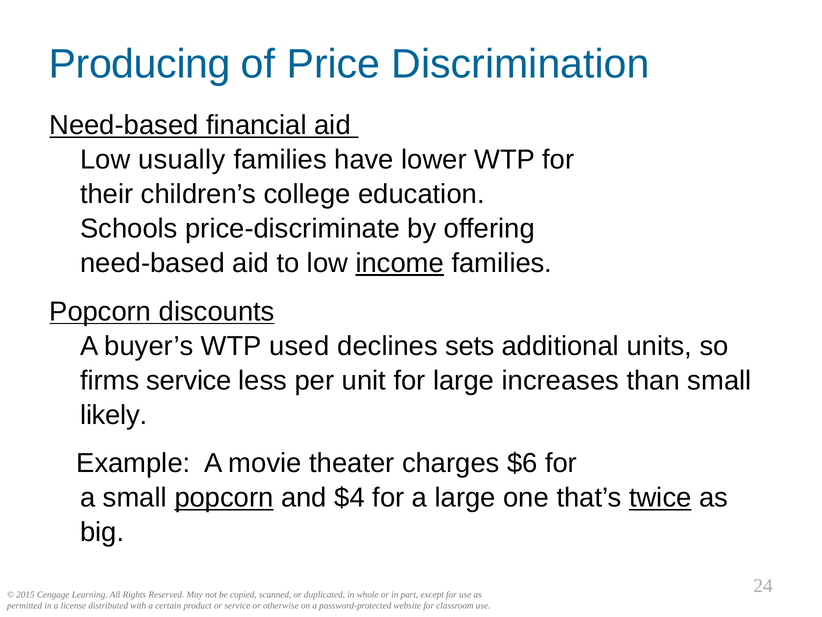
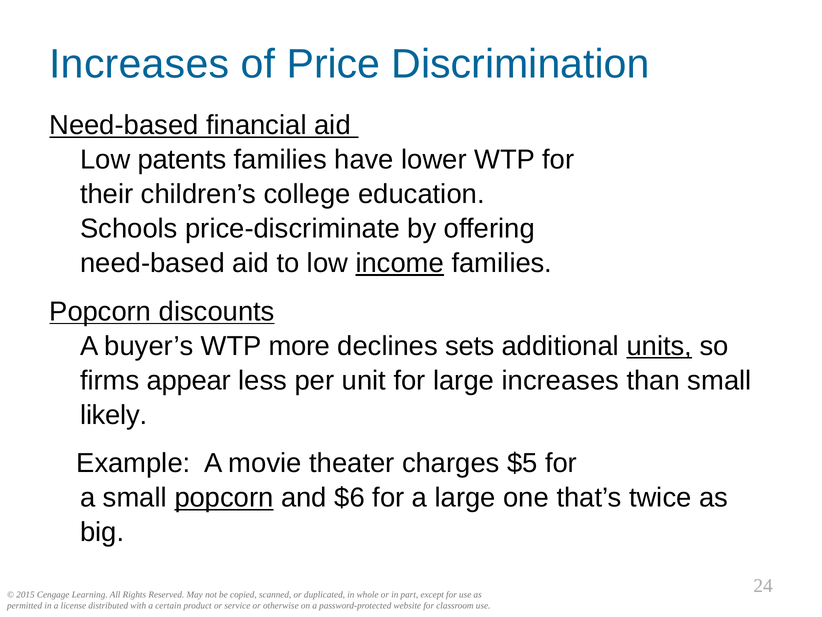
Producing at (140, 64): Producing -> Increases
usually: usually -> patents
used: used -> more
units underline: none -> present
firms service: service -> appear
$6: $6 -> $5
$4: $4 -> $6
twice underline: present -> none
